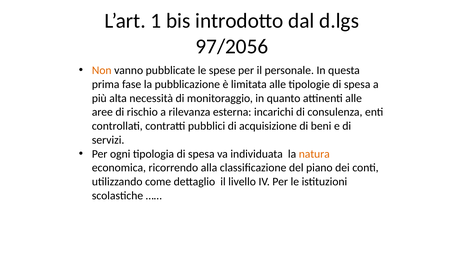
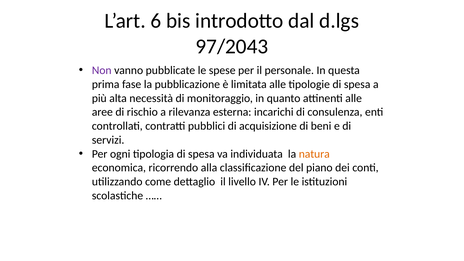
1: 1 -> 6
97/2056: 97/2056 -> 97/2043
Non colour: orange -> purple
